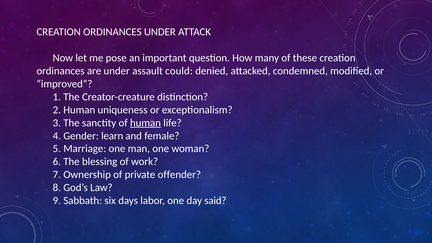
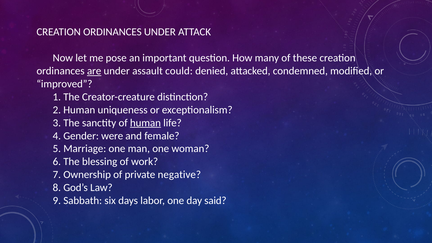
are underline: none -> present
learn: learn -> were
offender: offender -> negative
